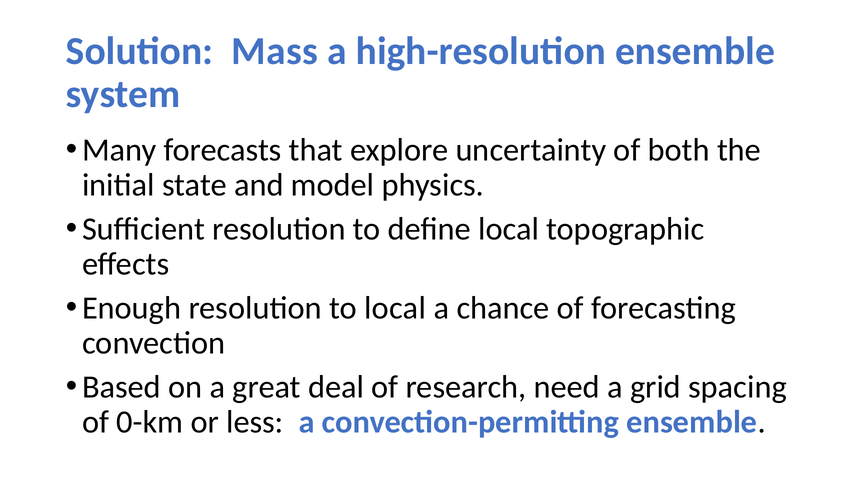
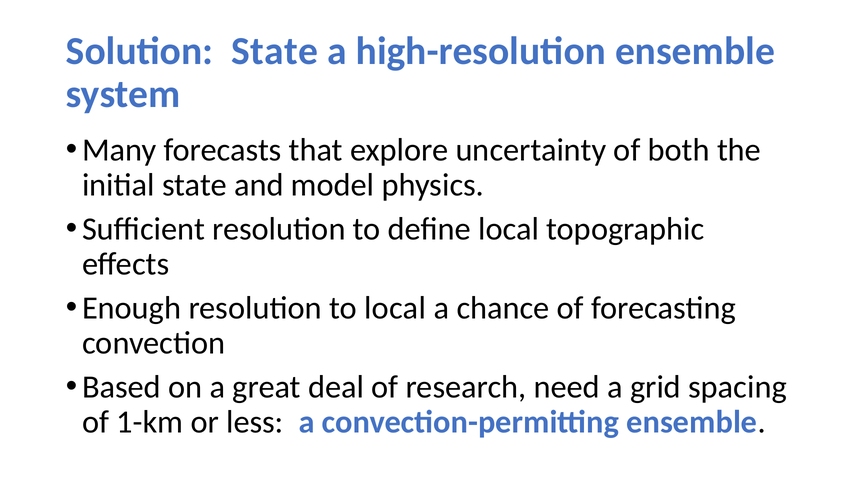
Solution Mass: Mass -> State
0-km: 0-km -> 1-km
